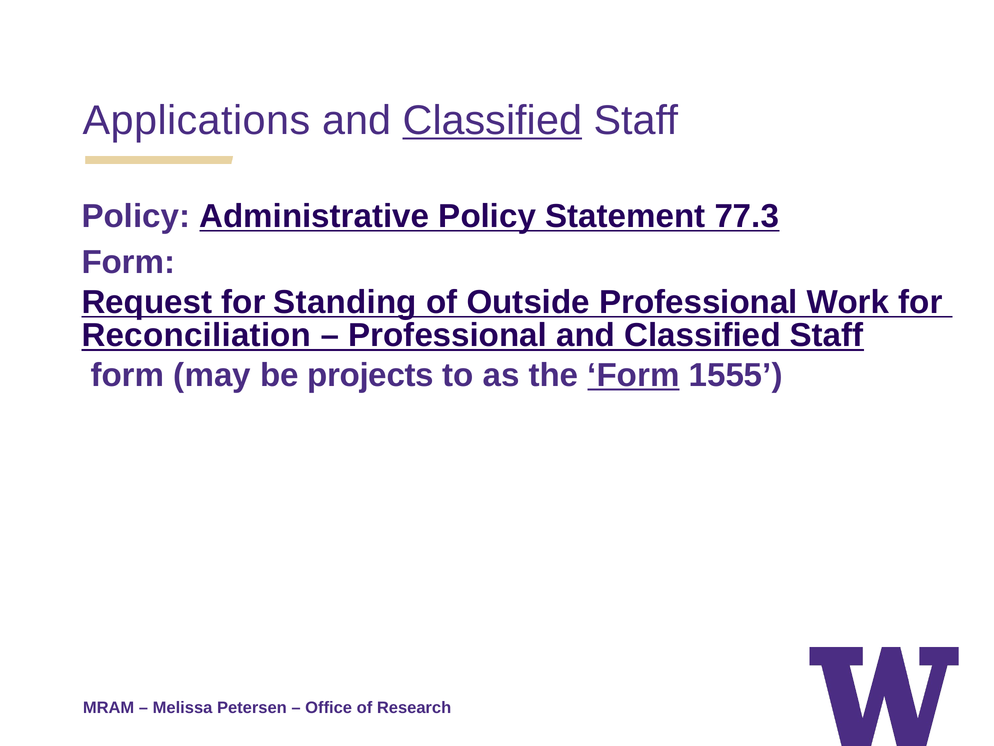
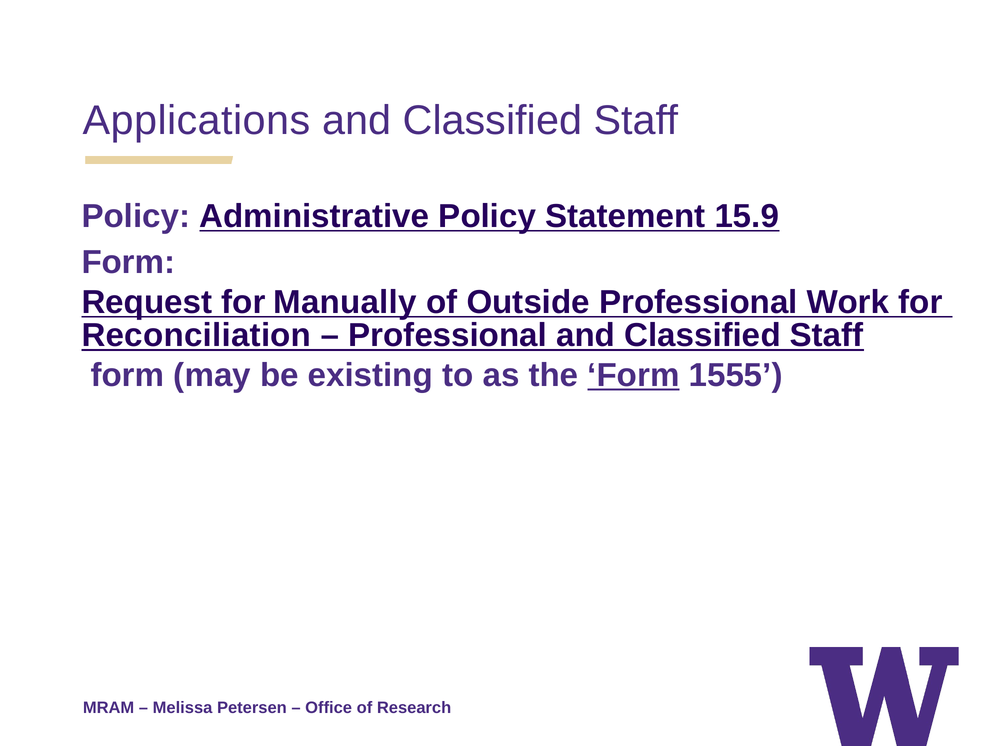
Classified at (492, 121) underline: present -> none
77.3: 77.3 -> 15.9
Standing: Standing -> Manually
projects: projects -> existing
